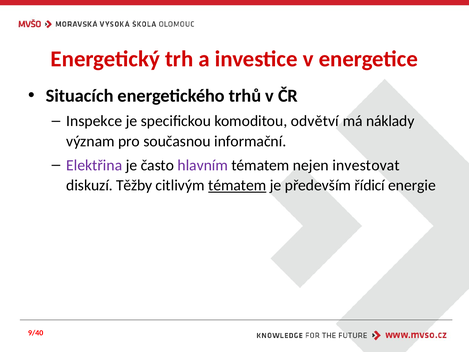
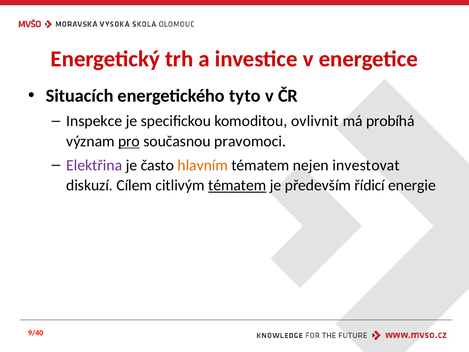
trhů: trhů -> tyto
odvětví: odvětví -> ovlivnit
náklady: náklady -> probíhá
pro underline: none -> present
informační: informační -> pravomoci
hlavním colour: purple -> orange
Těžby: Těžby -> Cílem
